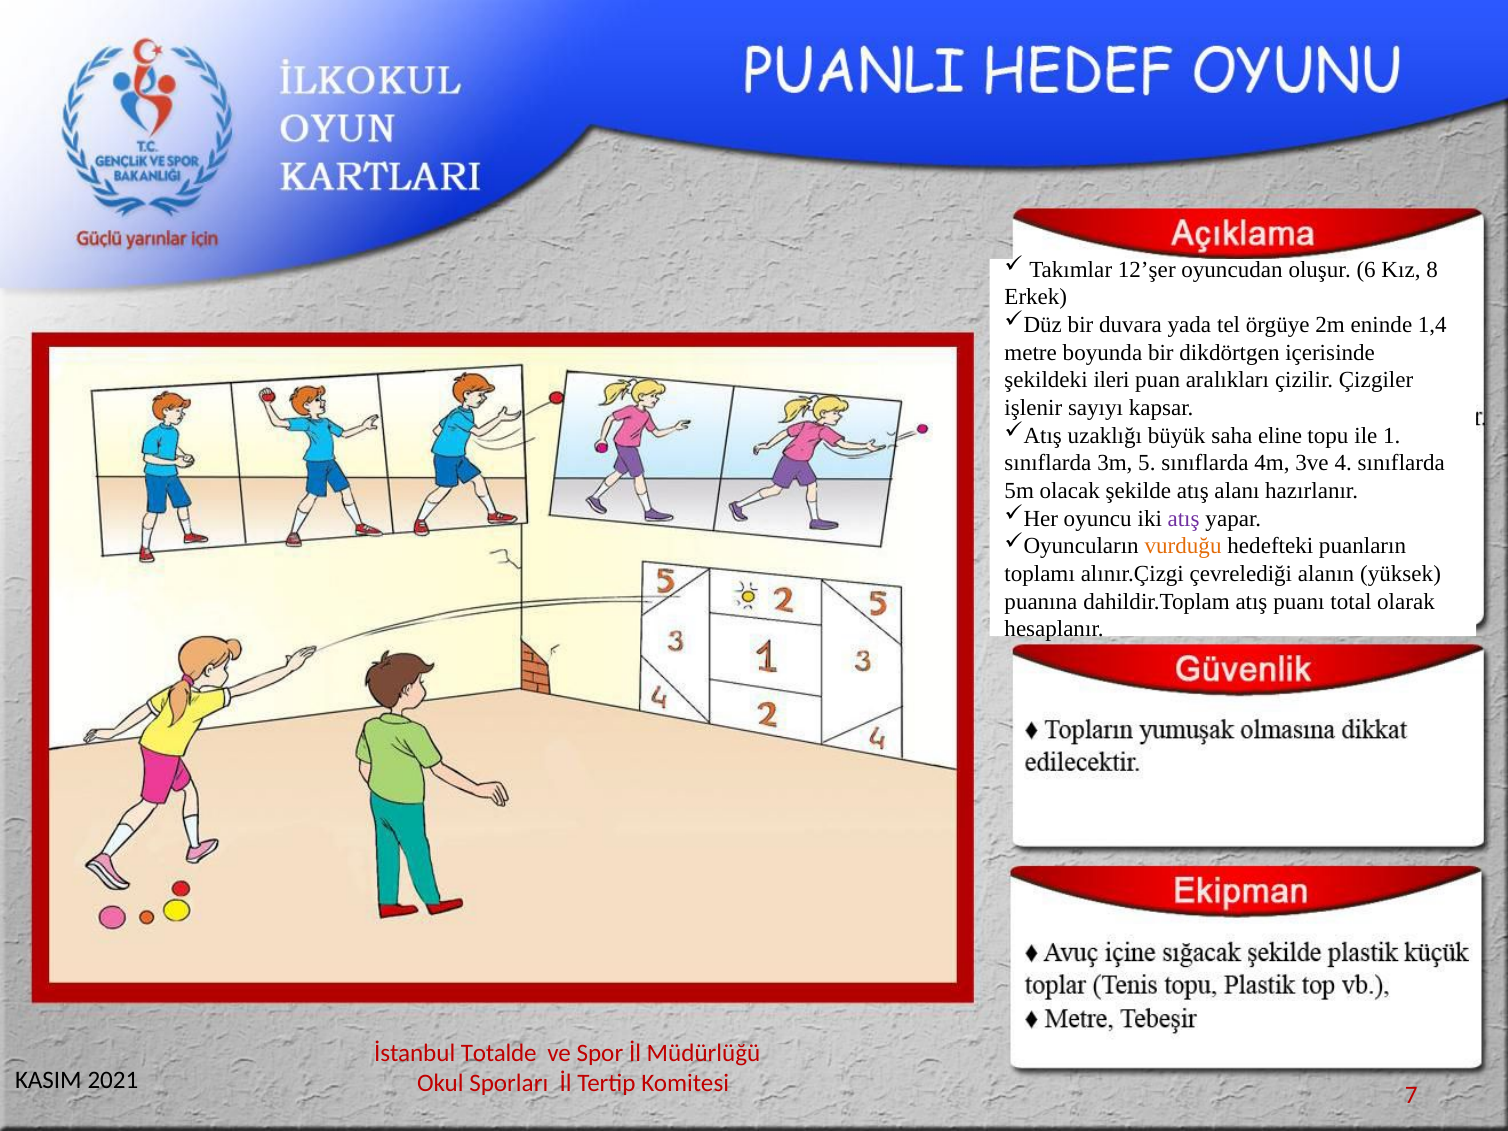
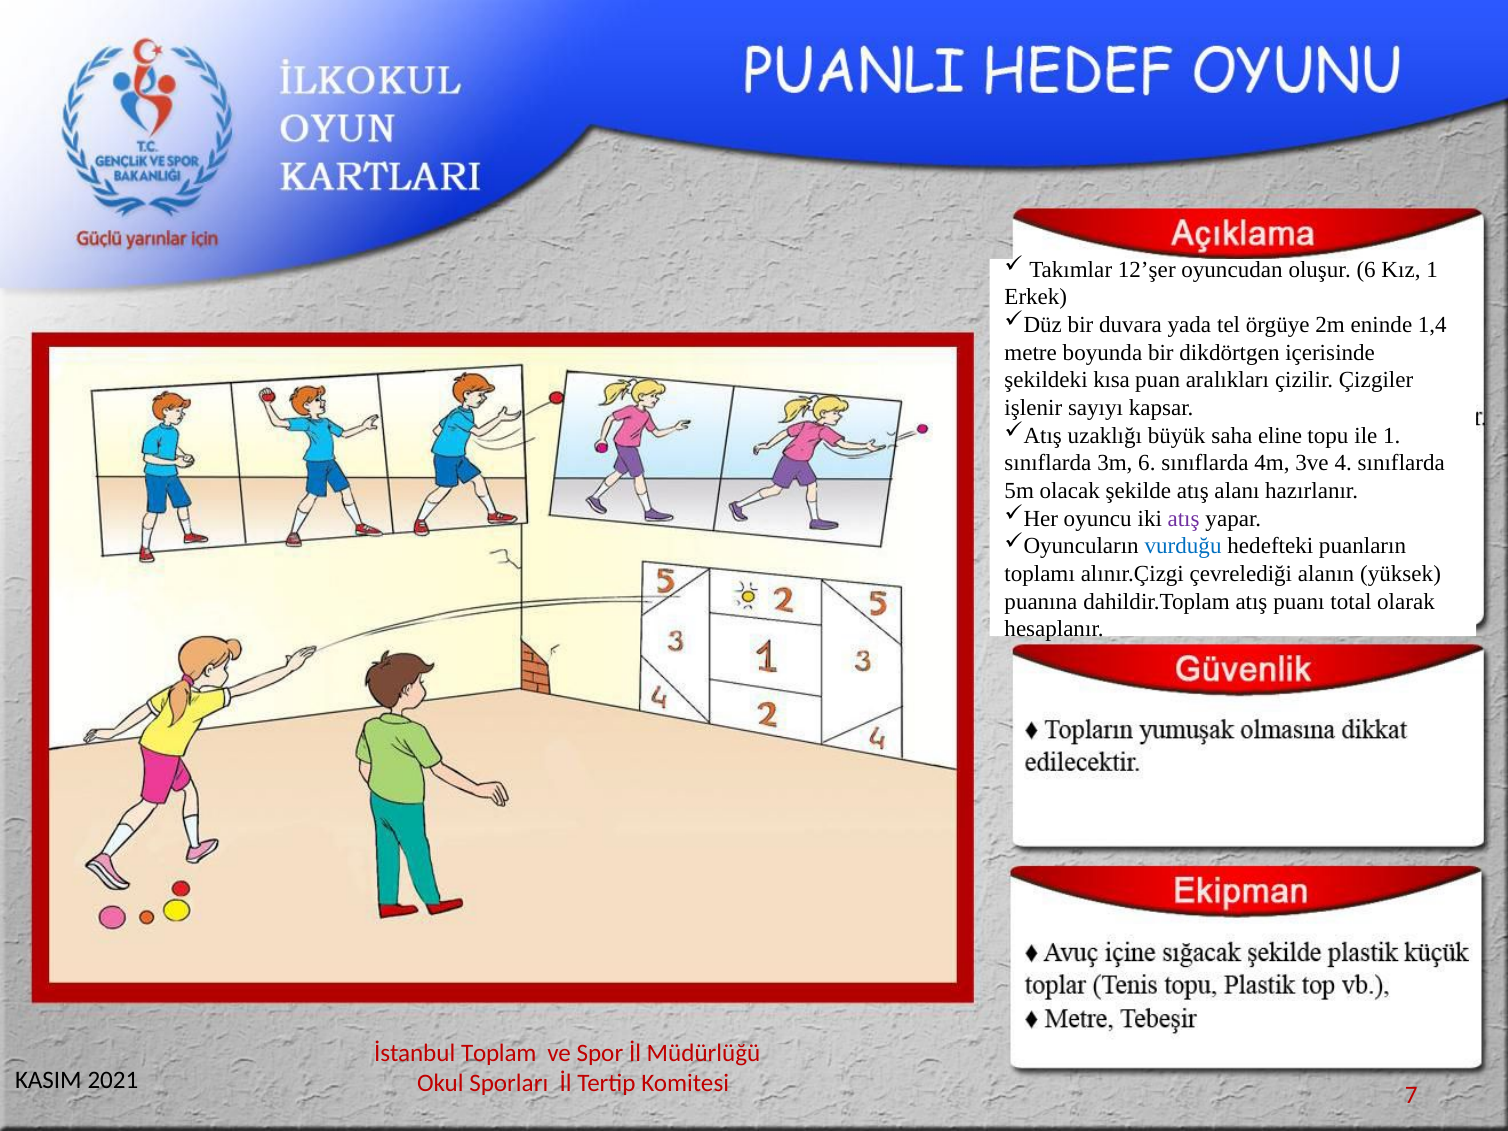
Kız 8: 8 -> 1
ileri: ileri -> kısa
3m 5: 5 -> 6
vurduğu colour: orange -> blue
Totalde: Totalde -> Toplam
